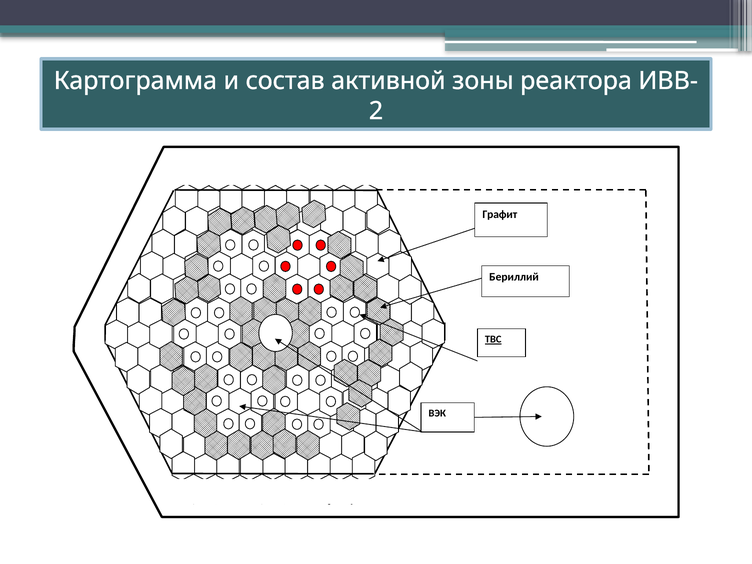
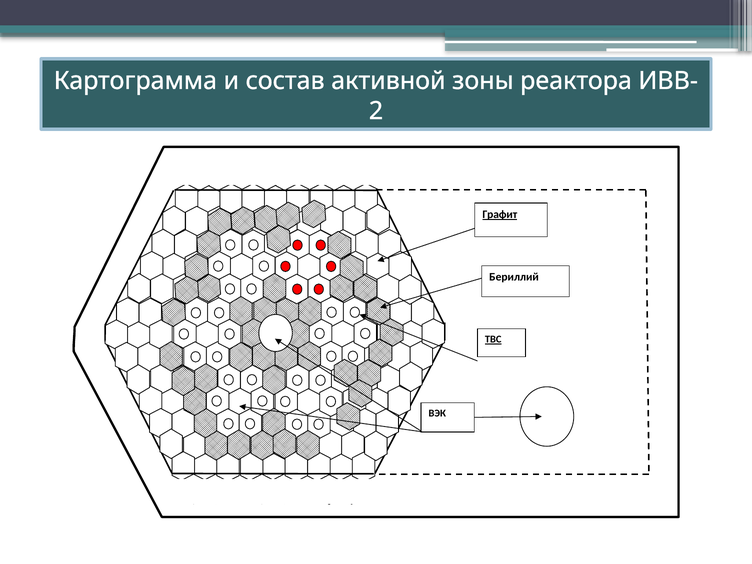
Графит underline: none -> present
